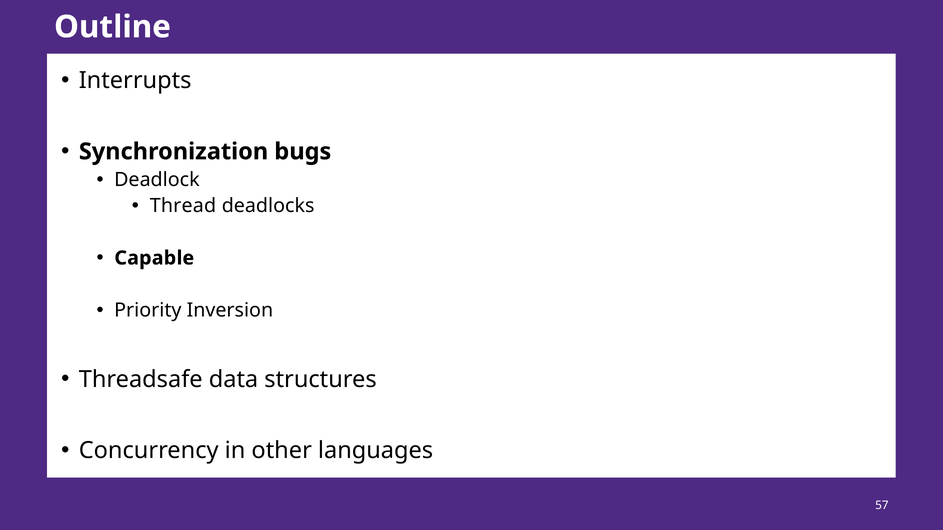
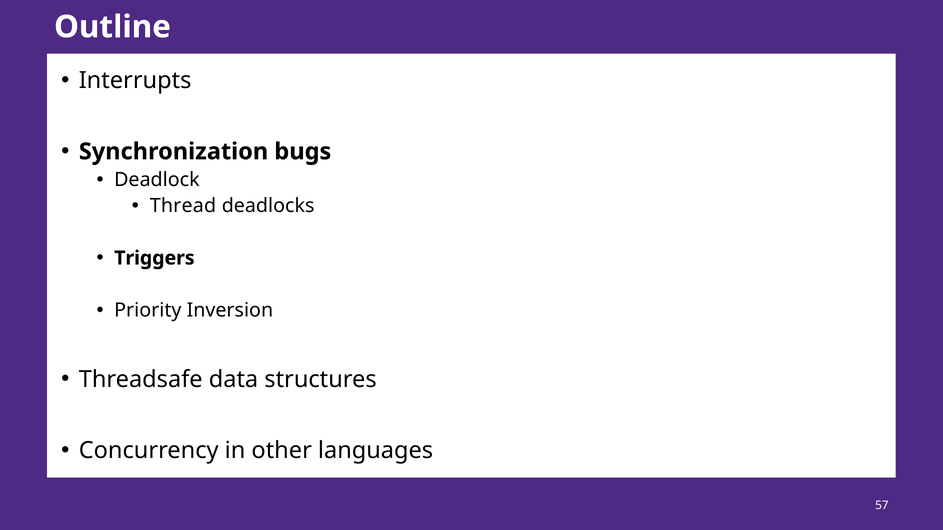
Capable: Capable -> Triggers
